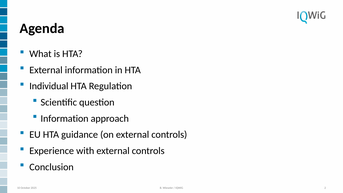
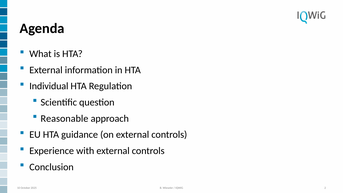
Information at (65, 118): Information -> Reasonable
